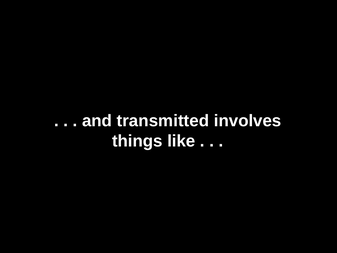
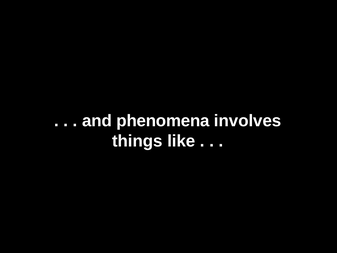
transmitted: transmitted -> phenomena
